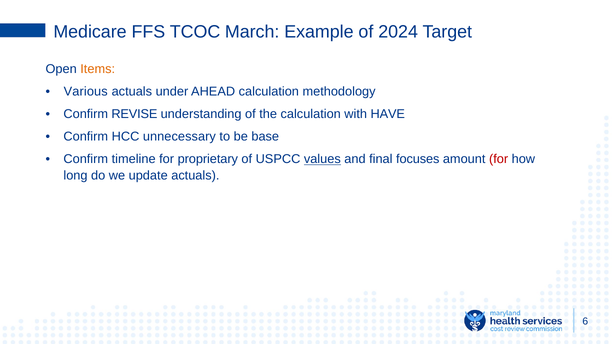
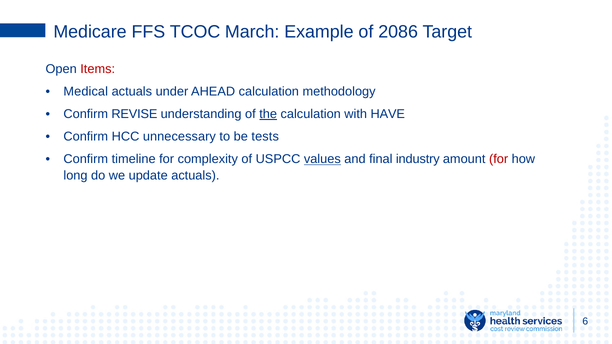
2024: 2024 -> 2086
Items colour: orange -> red
Various: Various -> Medical
the underline: none -> present
base: base -> tests
proprietary: proprietary -> complexity
focuses: focuses -> industry
